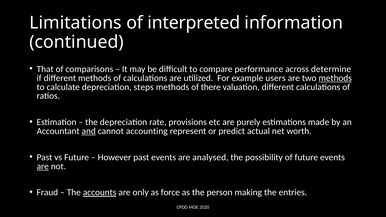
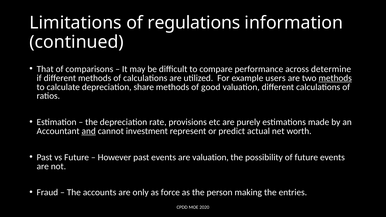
interpreted: interpreted -> regulations
steps: steps -> share
there: there -> good
accounting: accounting -> investment
are analysed: analysed -> valuation
are at (43, 166) underline: present -> none
accounts underline: present -> none
